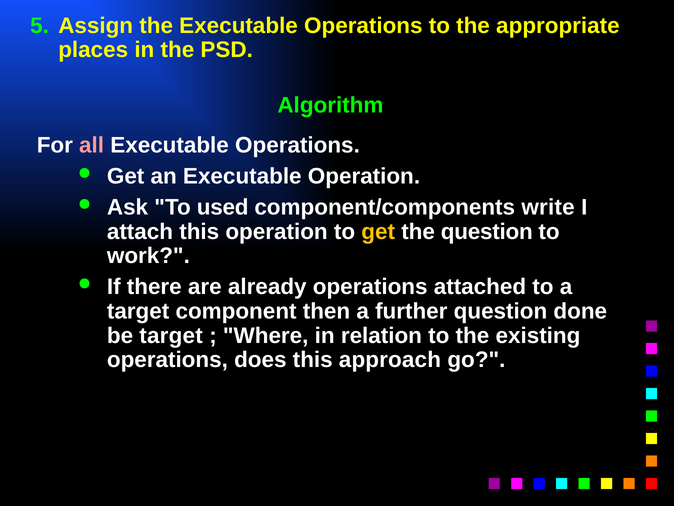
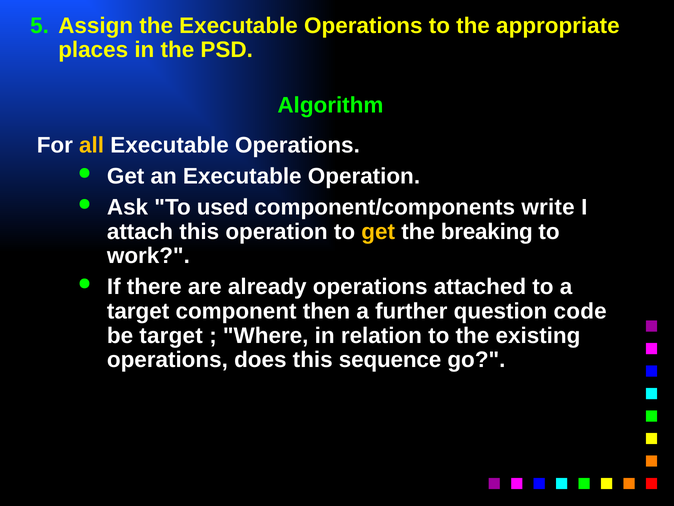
all colour: pink -> yellow
the question: question -> breaking
done: done -> code
approach: approach -> sequence
